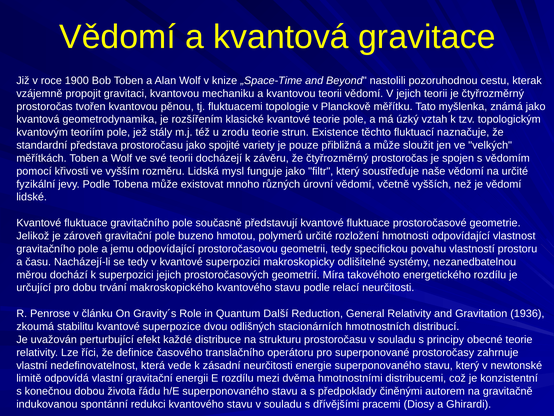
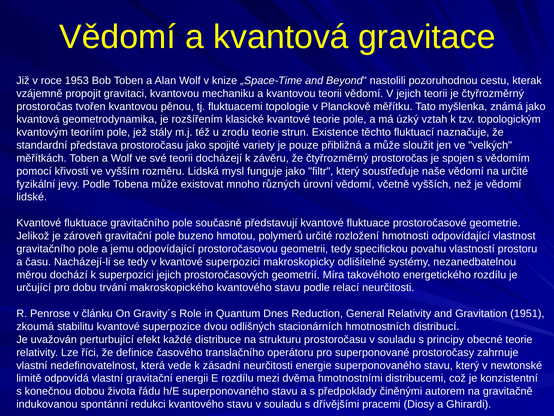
1900: 1900 -> 1953
Další: Další -> Dnes
1936: 1936 -> 1951
